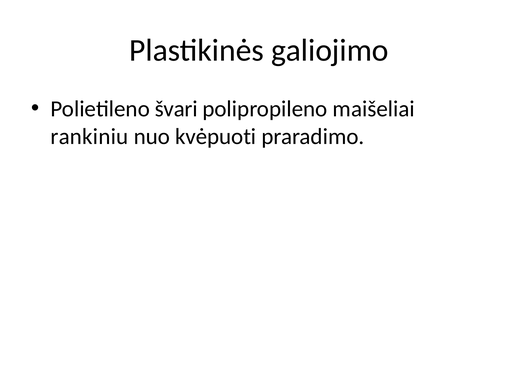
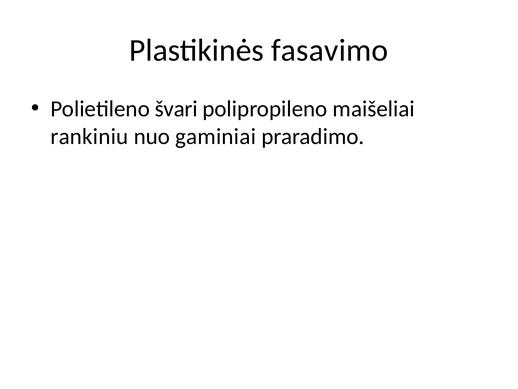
galiojimo: galiojimo -> fasavimo
kvėpuoti: kvėpuoti -> gaminiai
